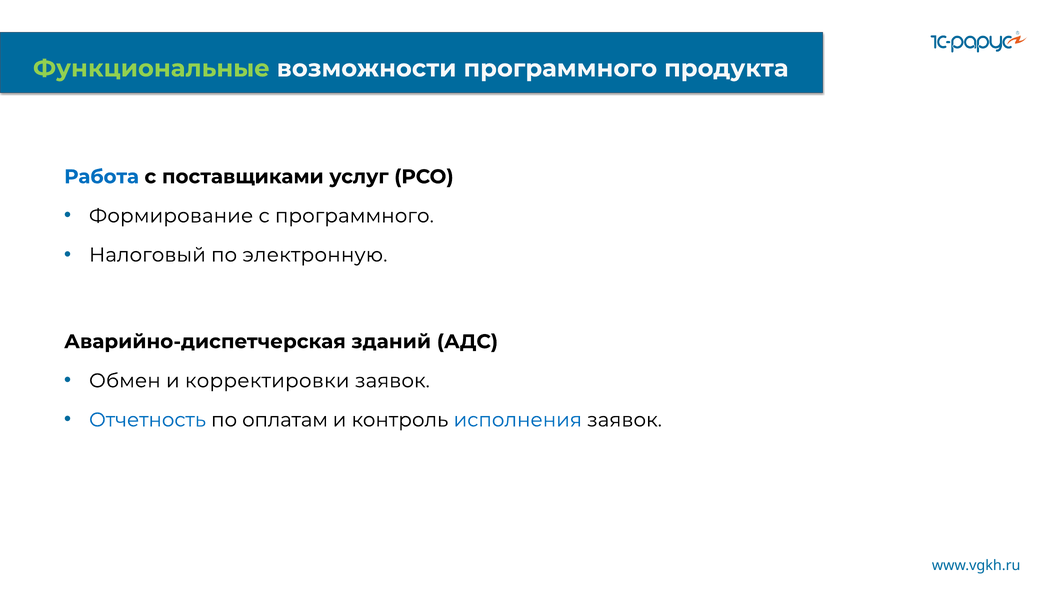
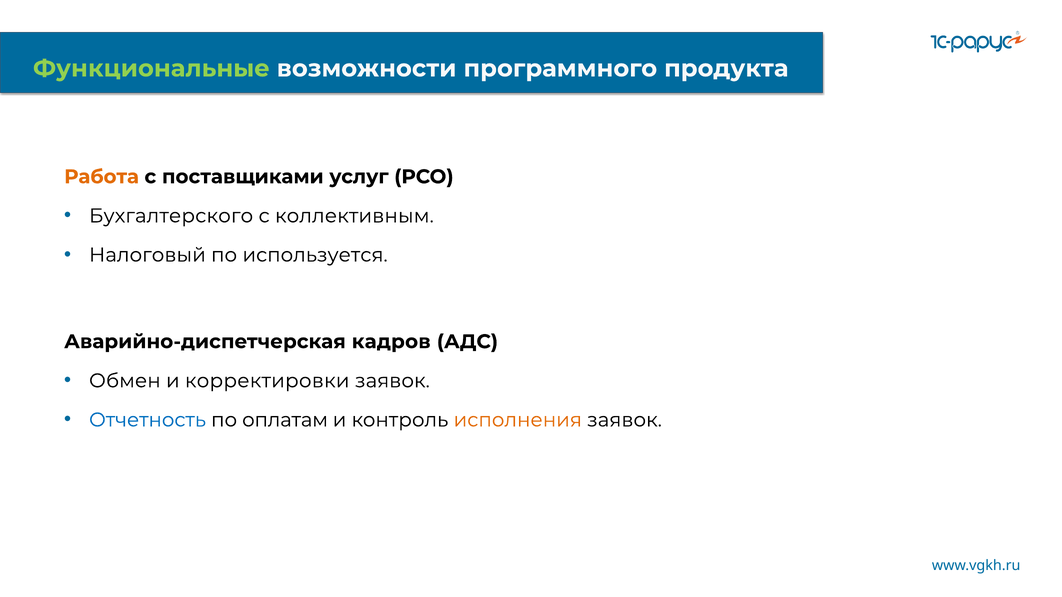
Работа colour: blue -> orange
Формирование: Формирование -> Бухгалтерского
с программного: программного -> коллективным
электронную: электронную -> используется
зданий: зданий -> кадров
исполнения colour: blue -> orange
